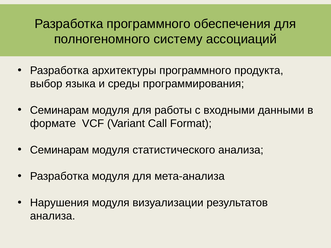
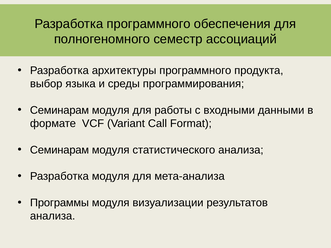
систему: систему -> семестр
Нарушения: Нарушения -> Программы
